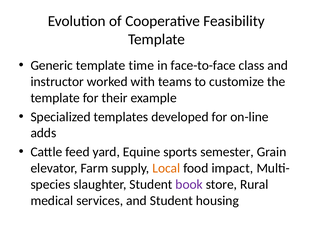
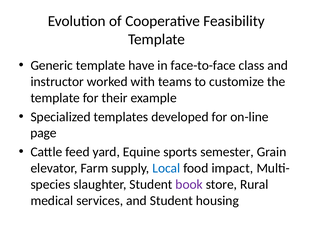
time: time -> have
adds: adds -> page
Local colour: orange -> blue
